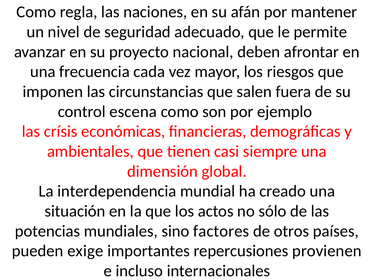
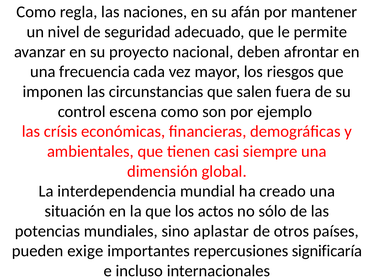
factores: factores -> aplastar
provienen: provienen -> significaría
